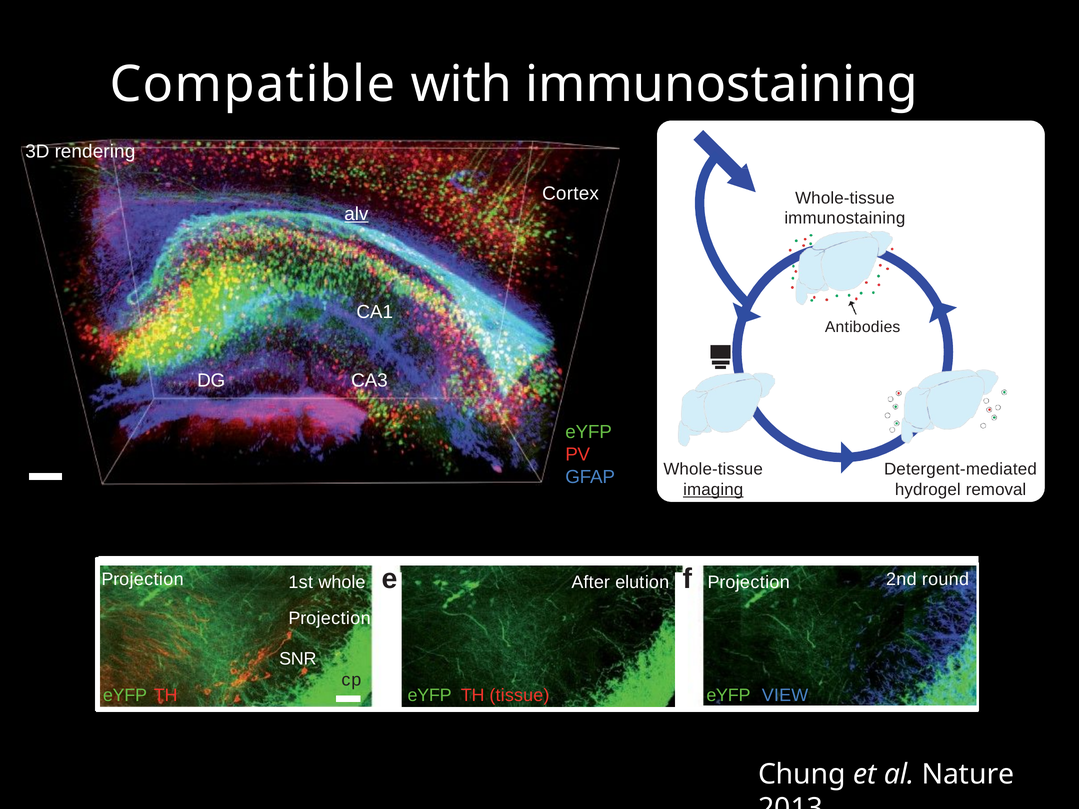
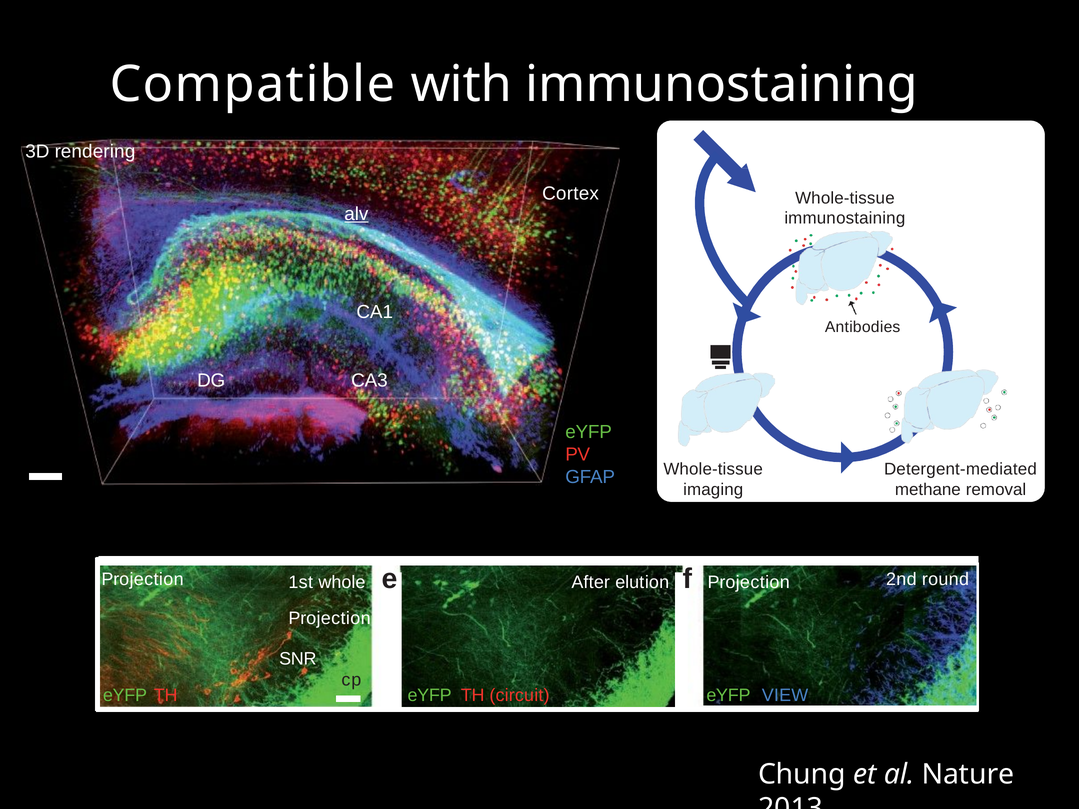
imaging underline: present -> none
hydrogel: hydrogel -> methane
tissue: tissue -> circuit
